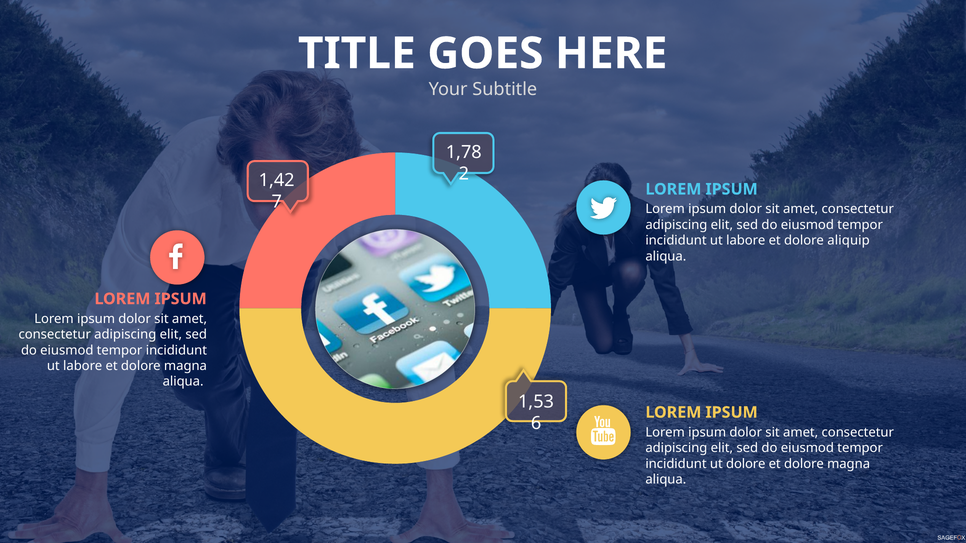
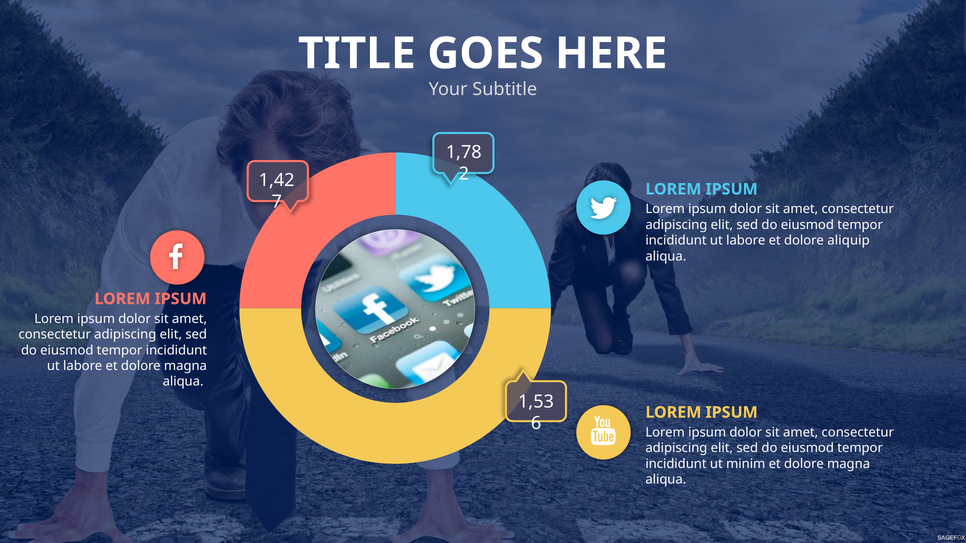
ut dolore: dolore -> minim
